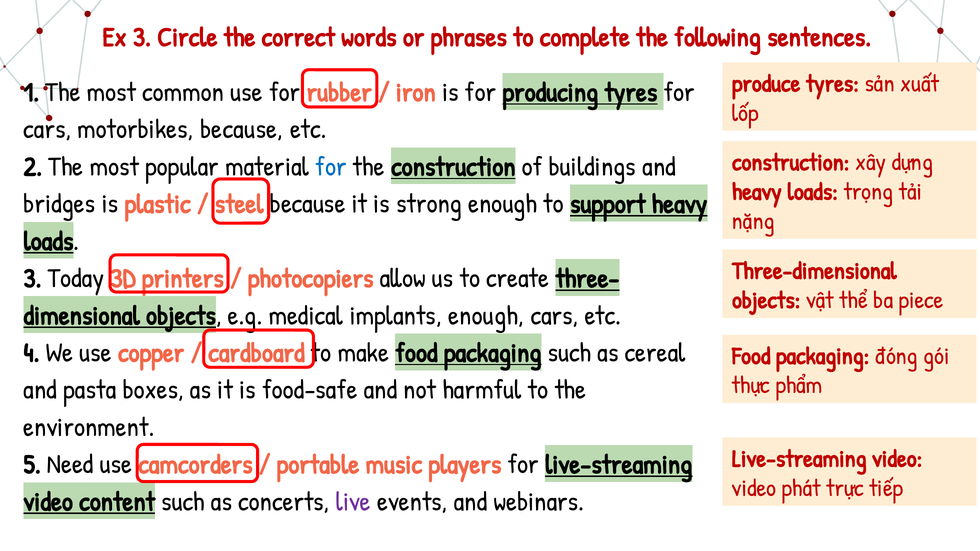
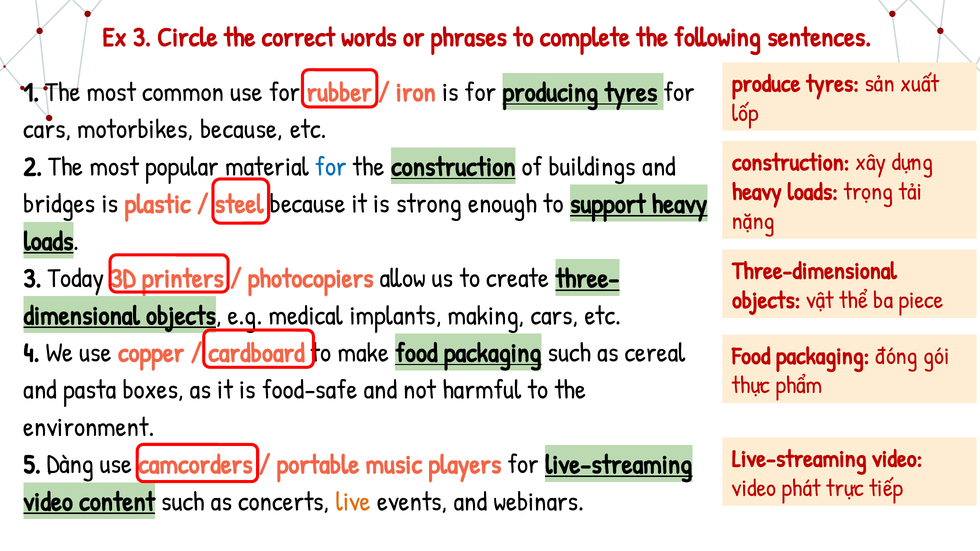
implants enough: enough -> making
Need: Need -> Dàng
live colour: purple -> orange
